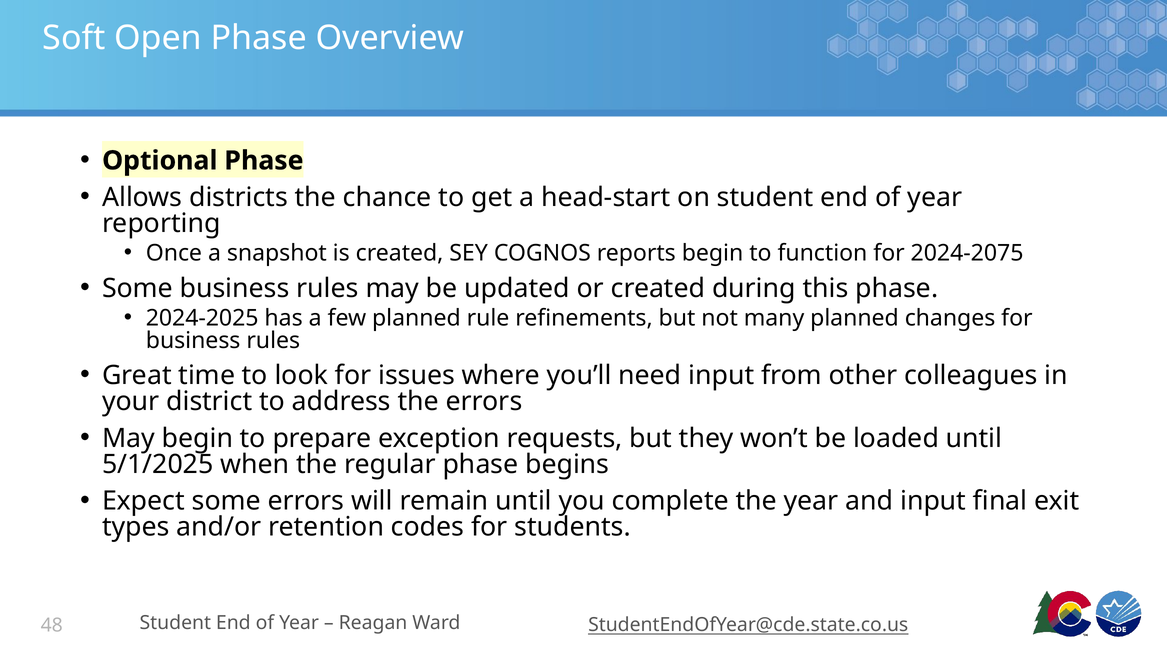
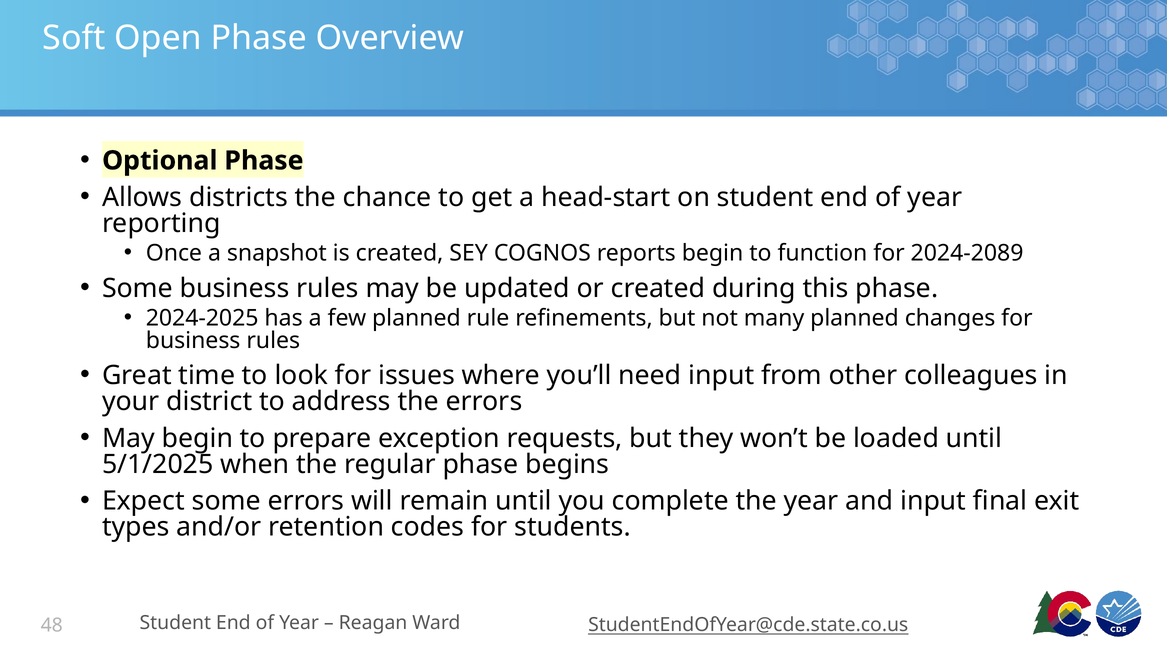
2024-2075: 2024-2075 -> 2024-2089
